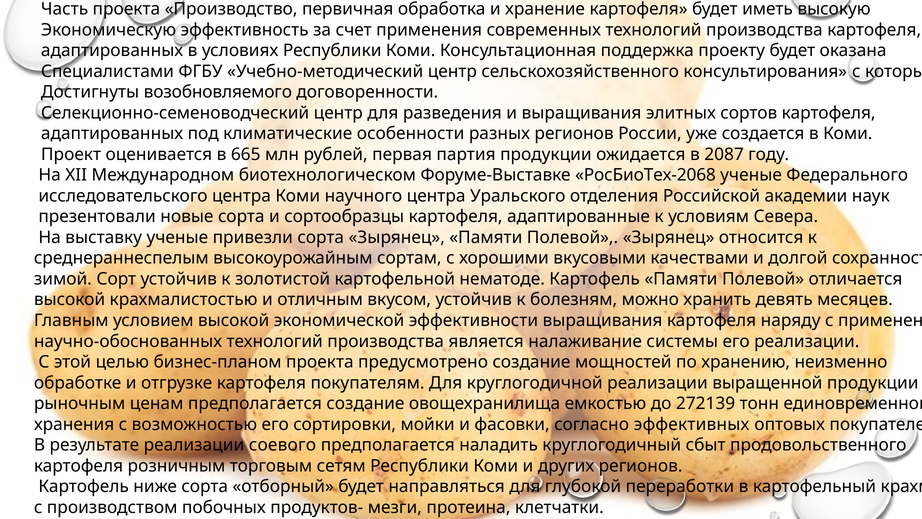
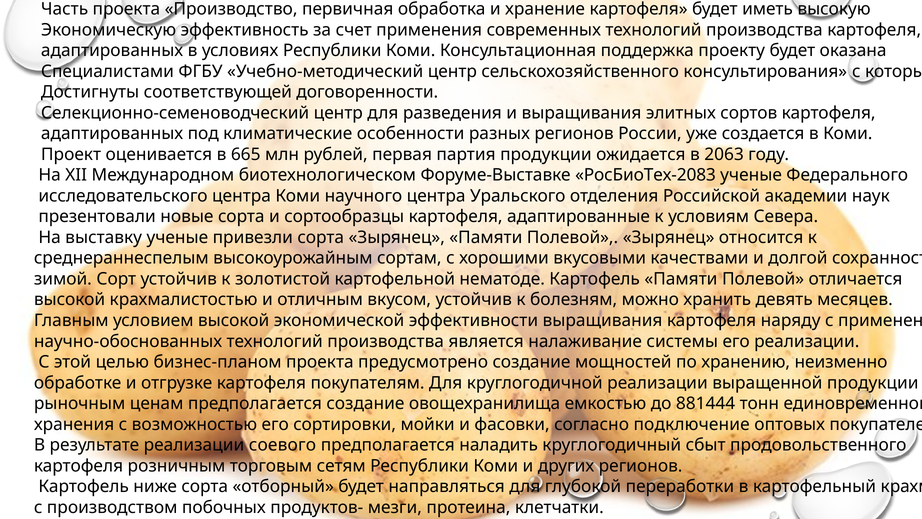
возобновляемого: возобновляемого -> соответствующей
2087: 2087 -> 2063
РосБиоТех-2068: РосБиоТех-2068 -> РосБиоТех-2083
272139: 272139 -> 881444
эффективных: эффективных -> подключение
